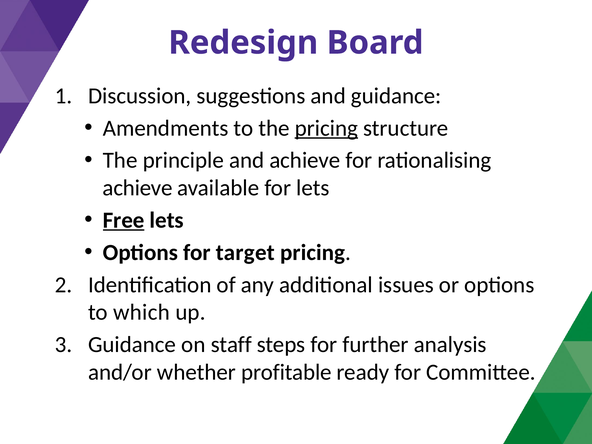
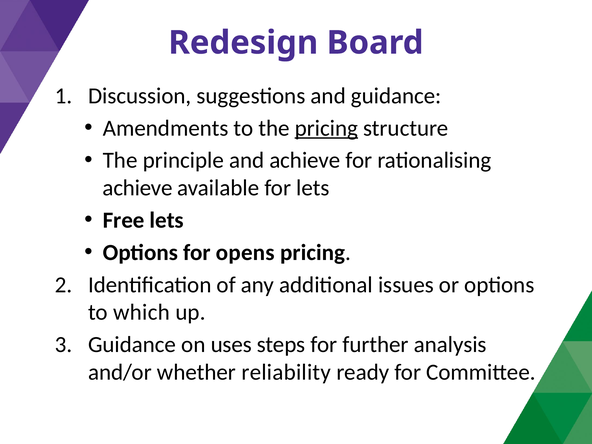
Free underline: present -> none
target: target -> opens
staff: staff -> uses
profitable: profitable -> reliability
